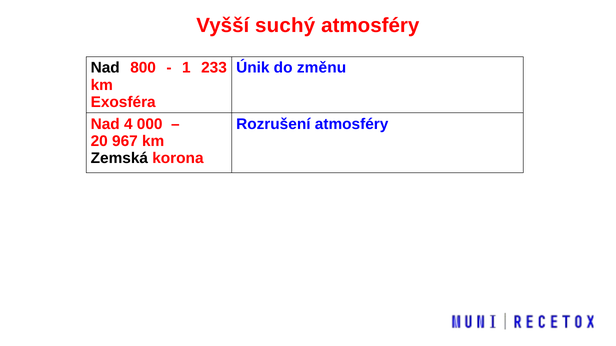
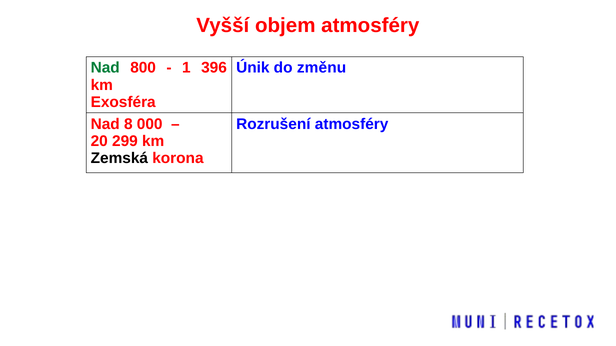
suchý: suchý -> objem
Nad at (105, 68) colour: black -> green
233: 233 -> 396
4: 4 -> 8
967: 967 -> 299
